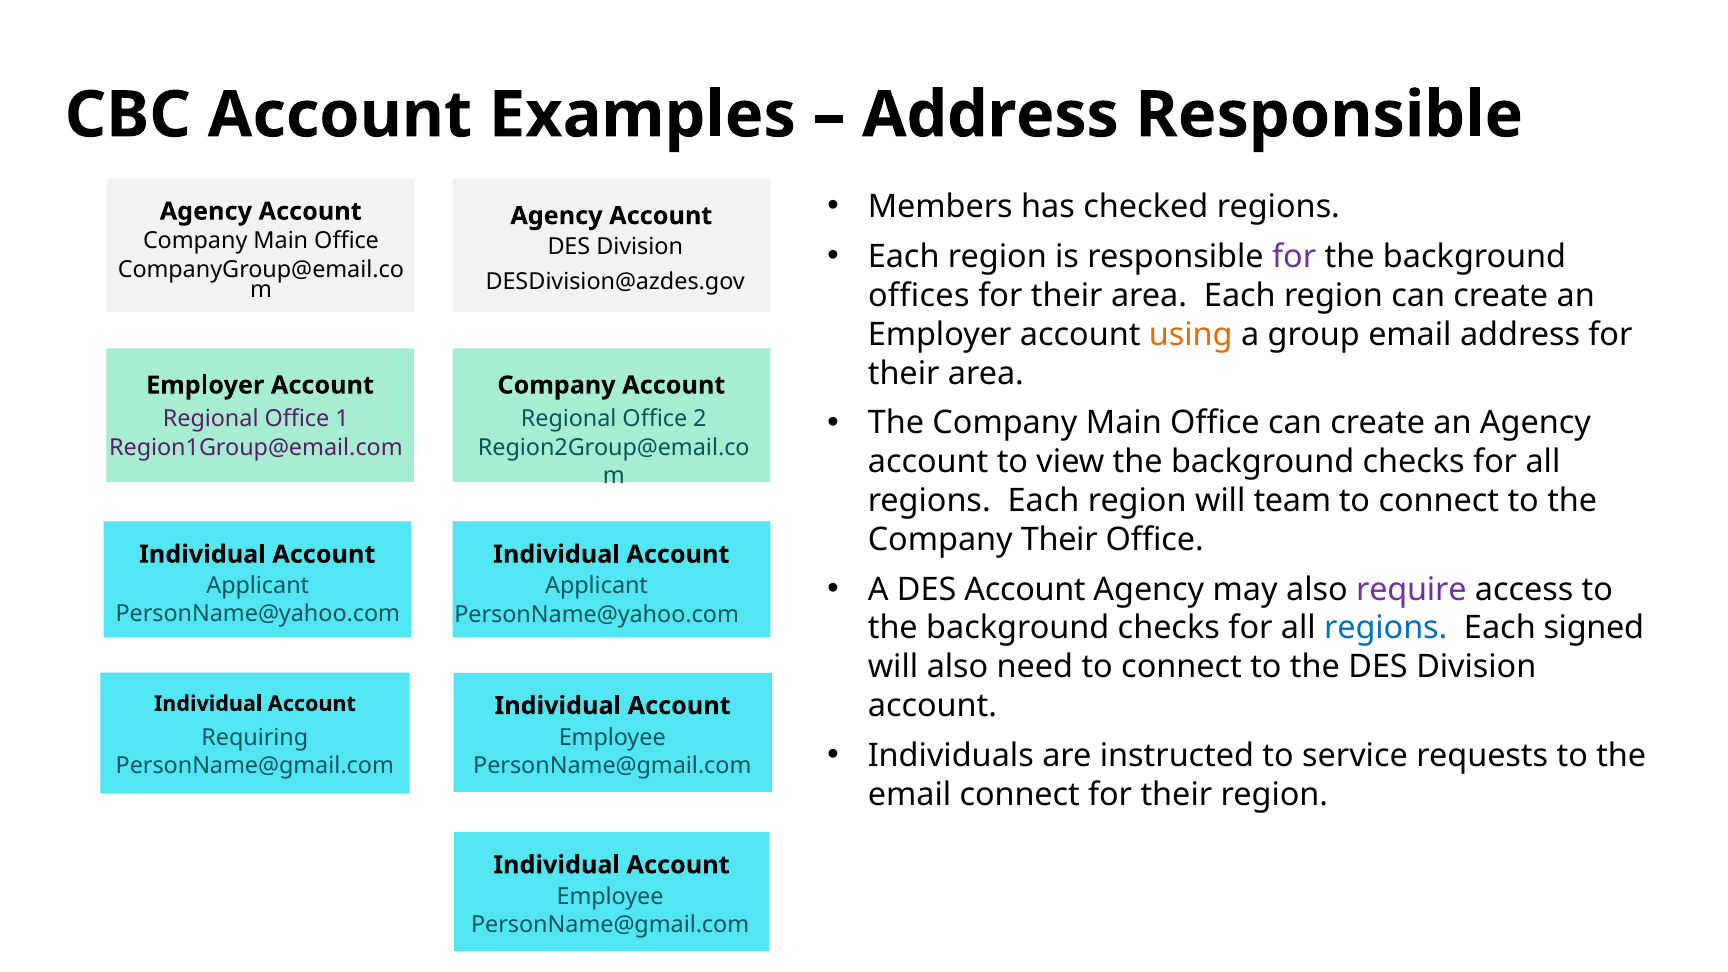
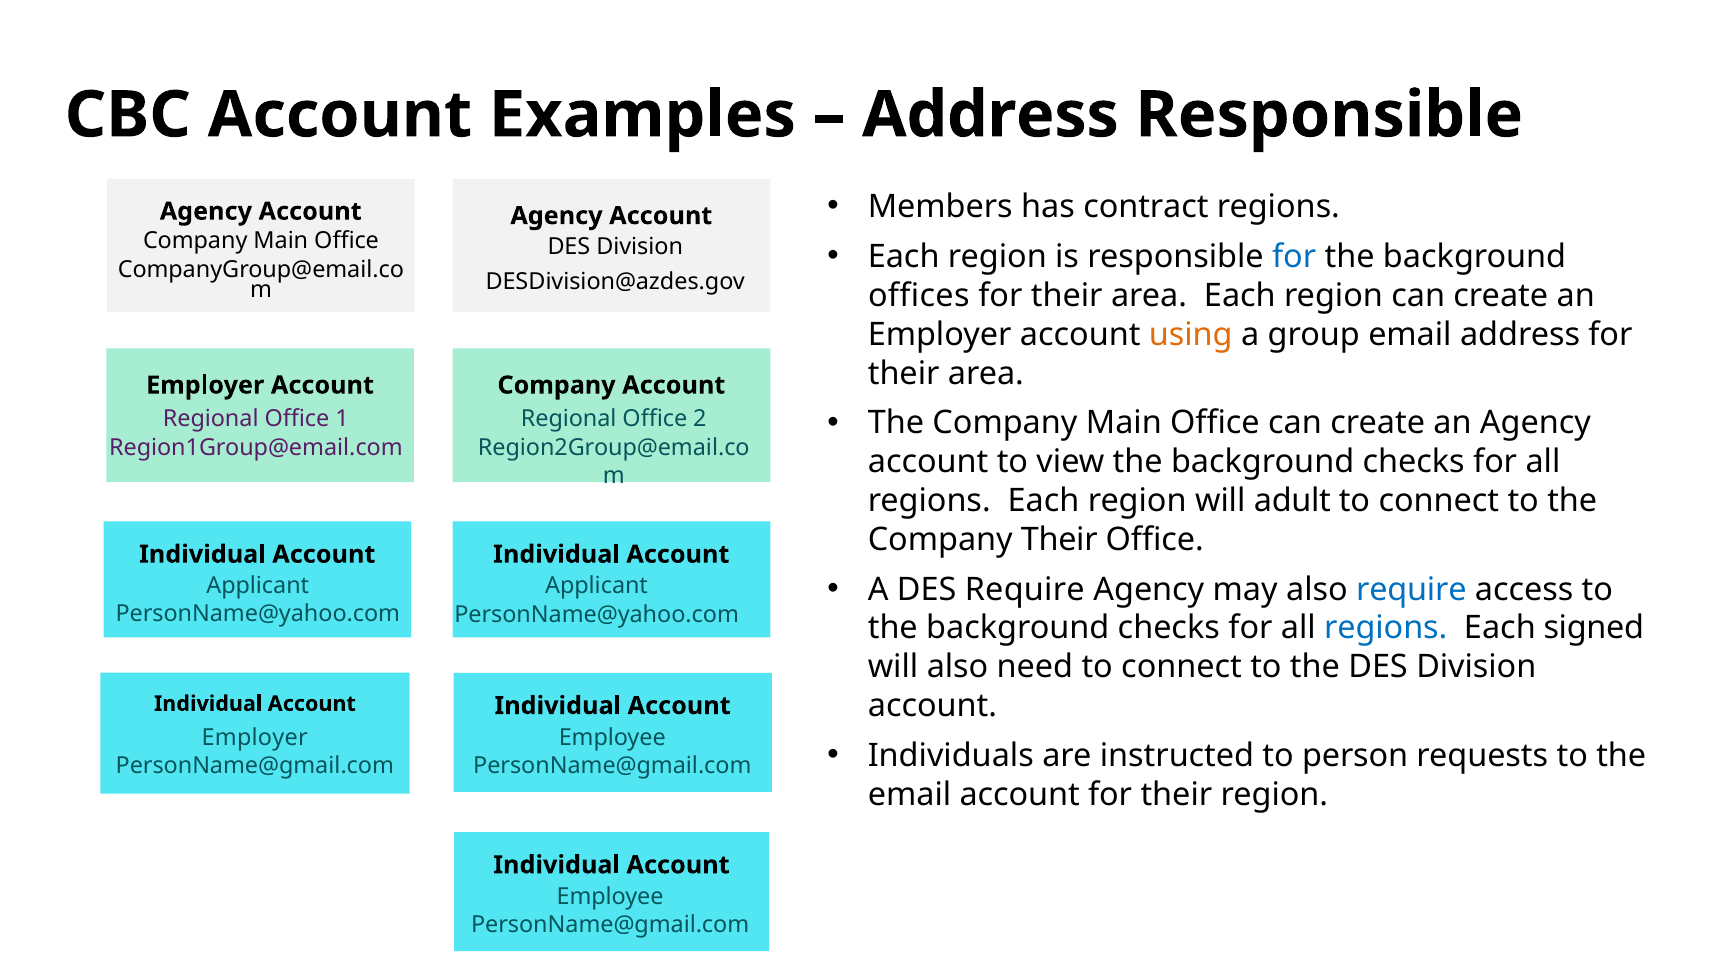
checked: checked -> contract
for at (1294, 257) colour: purple -> blue
team: team -> adult
DES Account: Account -> Require
require at (1411, 589) colour: purple -> blue
Requiring at (255, 738): Requiring -> Employer
service: service -> person
email connect: connect -> account
